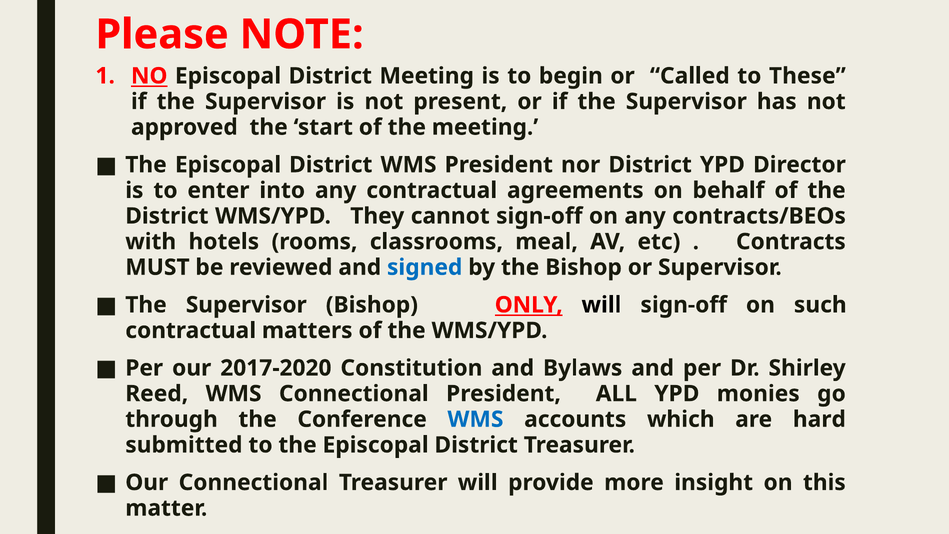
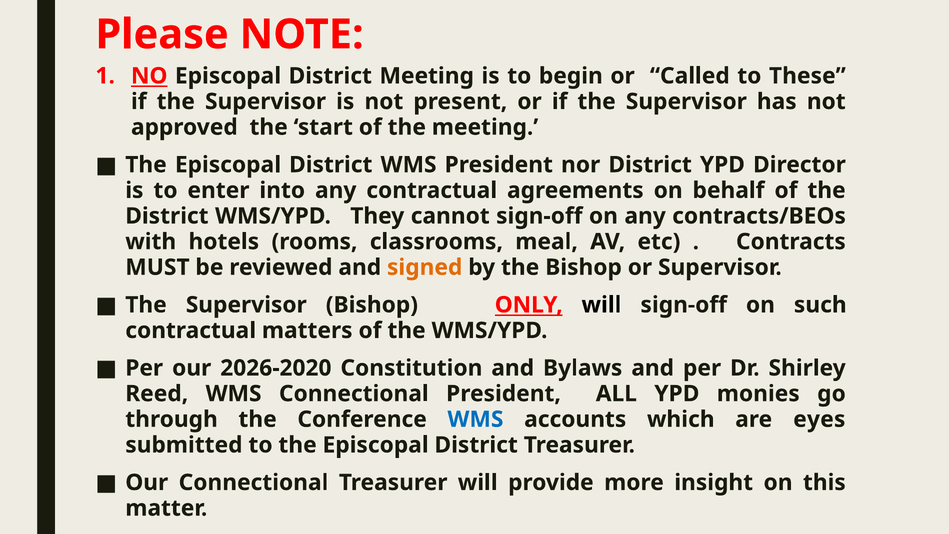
signed colour: blue -> orange
2017-2020: 2017-2020 -> 2026-2020
hard: hard -> eyes
